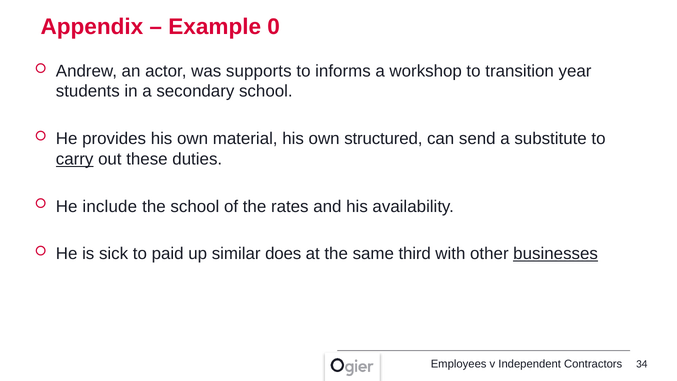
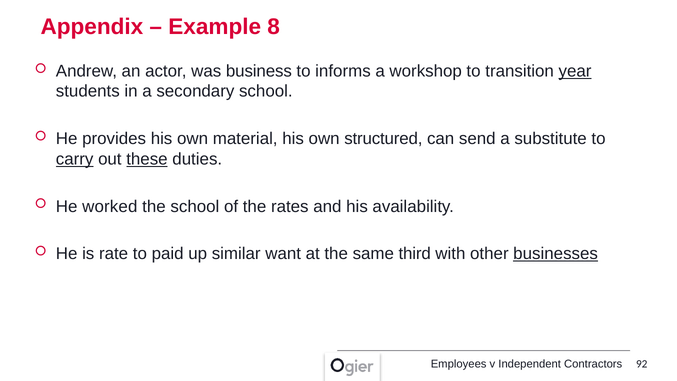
0: 0 -> 8
supports: supports -> business
year underline: none -> present
these underline: none -> present
include: include -> worked
sick: sick -> rate
does: does -> want
34: 34 -> 92
